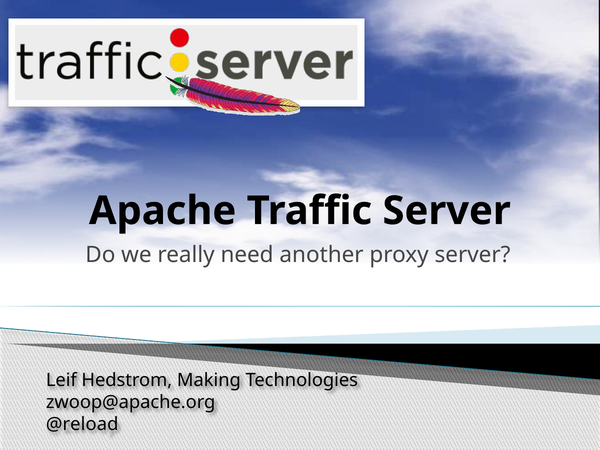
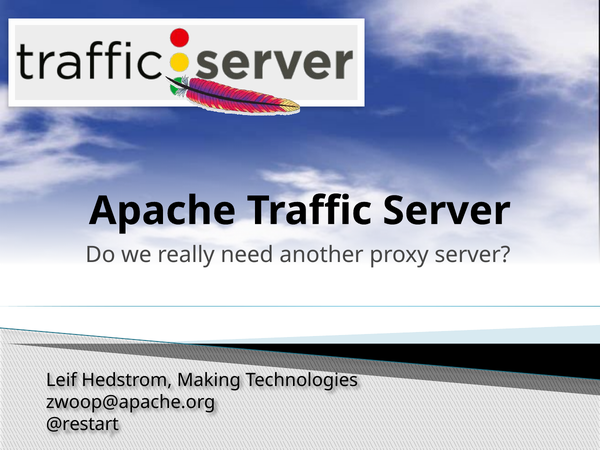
@reload: @reload -> @restart
